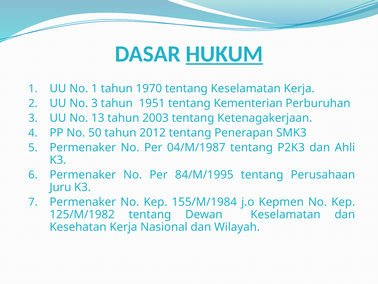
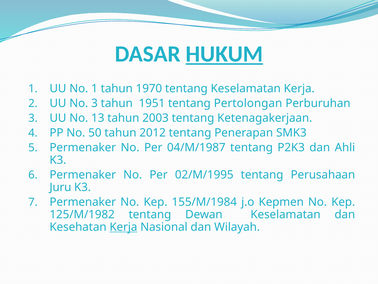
Kementerian: Kementerian -> Pertolongan
84/M/1995: 84/M/1995 -> 02/M/1995
Kerja at (123, 227) underline: none -> present
